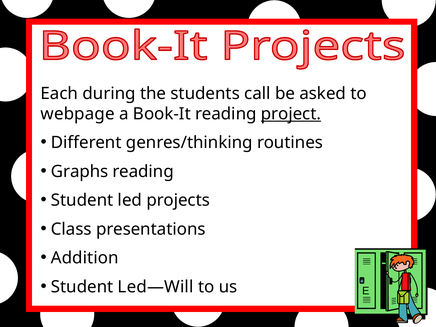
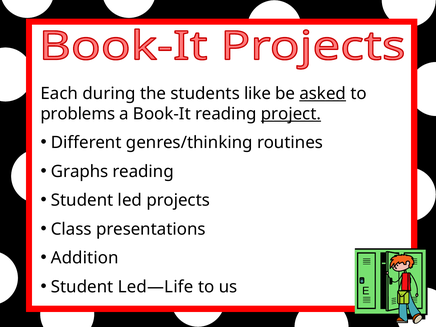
call: call -> like
asked underline: none -> present
webpage: webpage -> problems
Led—Will: Led—Will -> Led—Life
